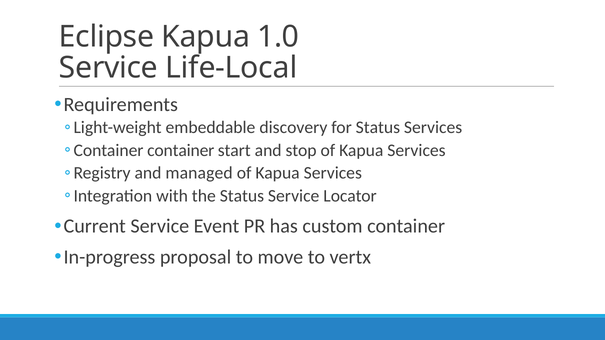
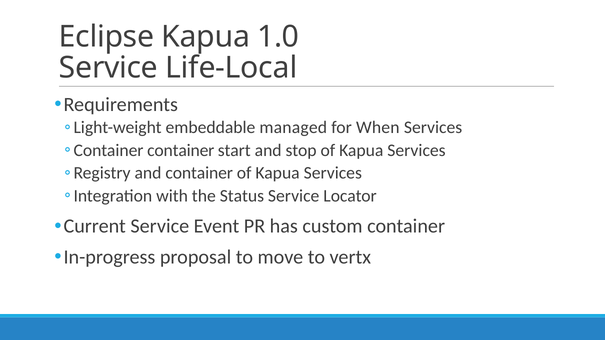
discovery: discovery -> managed
for Status: Status -> When
and managed: managed -> container
